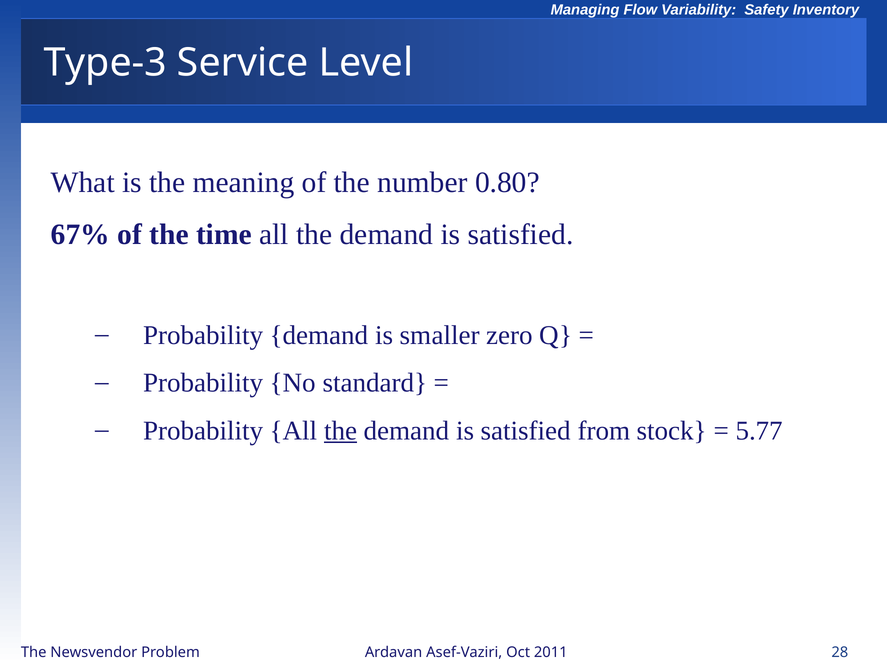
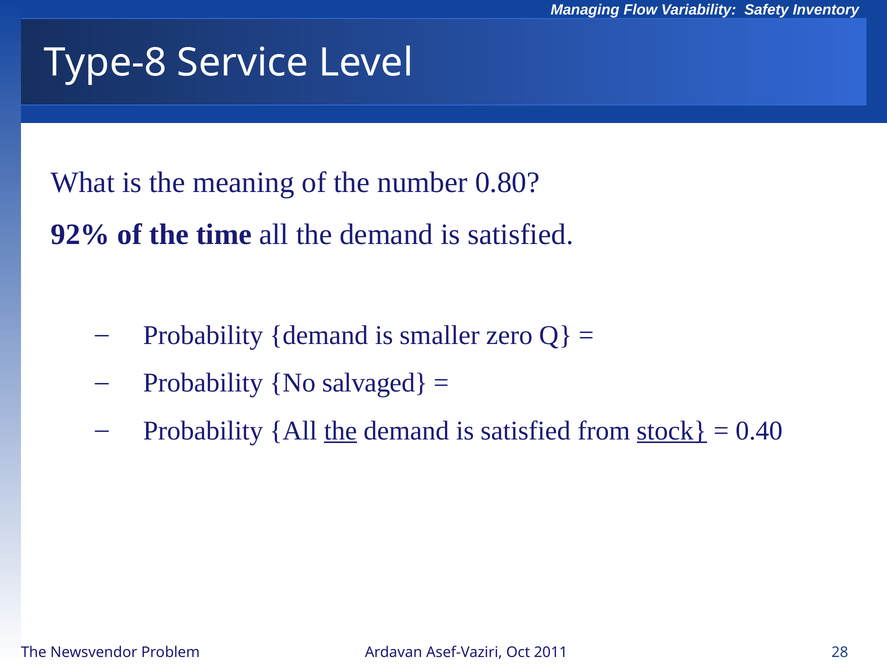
Type-3: Type-3 -> Type-8
67%: 67% -> 92%
standard: standard -> salvaged
stock underline: none -> present
5.77: 5.77 -> 0.40
